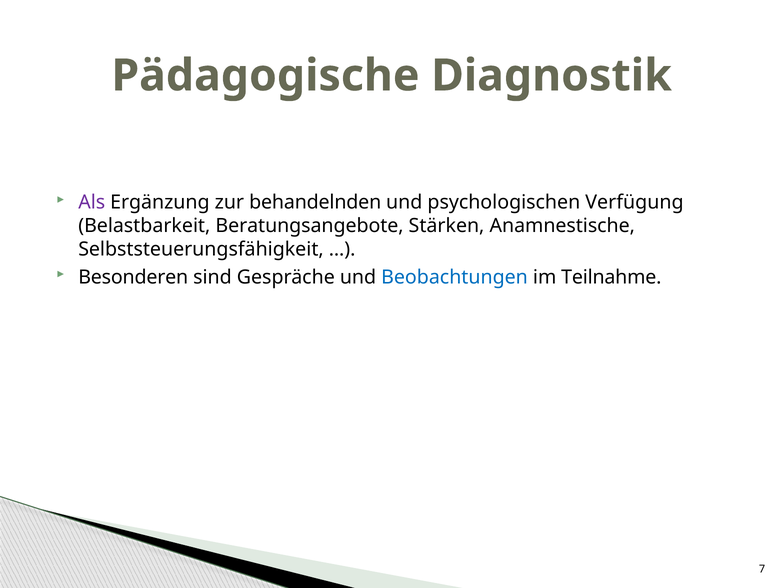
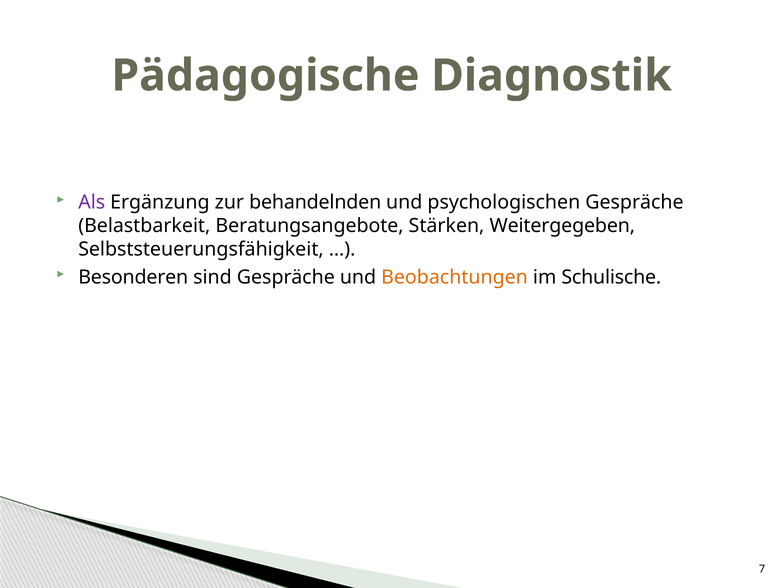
psychologischen Verfügung: Verfügung -> Gespräche
Anamnestische: Anamnestische -> Weitergegeben
Beobachtungen colour: blue -> orange
Teilnahme: Teilnahme -> Schulische
